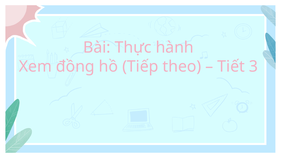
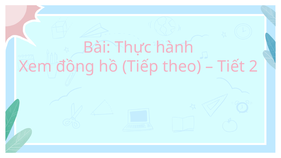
3: 3 -> 2
